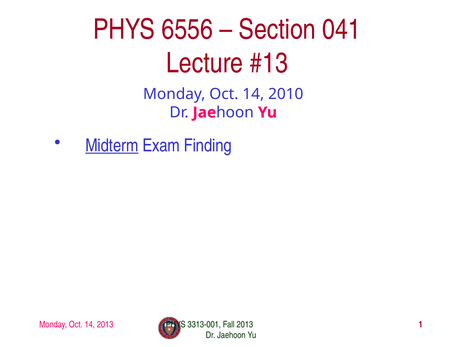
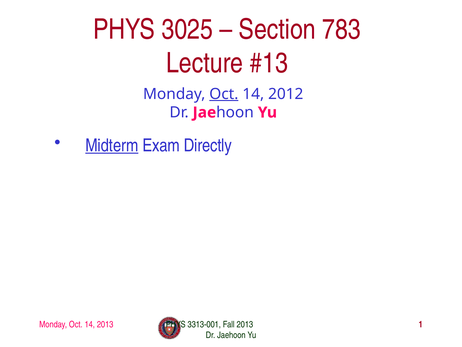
6556: 6556 -> 3025
041: 041 -> 783
Oct at (224, 94) underline: none -> present
2010: 2010 -> 2012
Finding: Finding -> Directly
